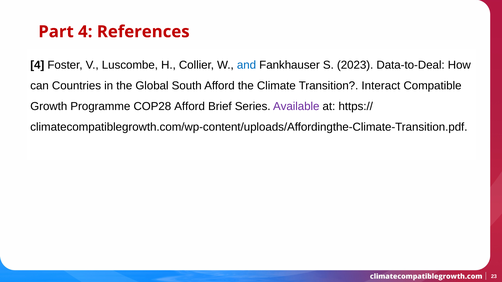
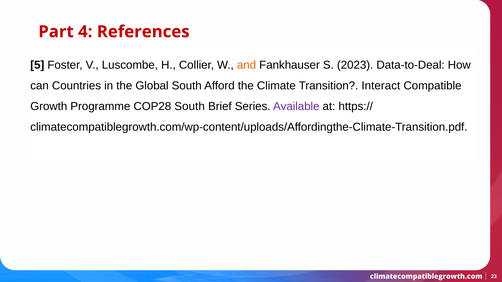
4 at (37, 65): 4 -> 5
and colour: blue -> orange
COP28 Afford: Afford -> South
